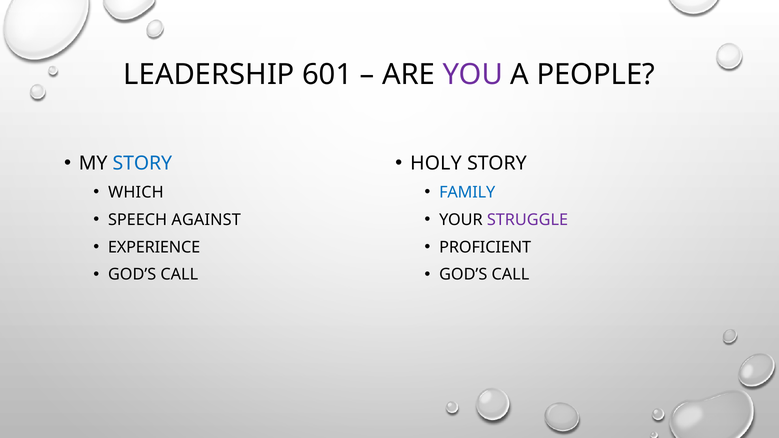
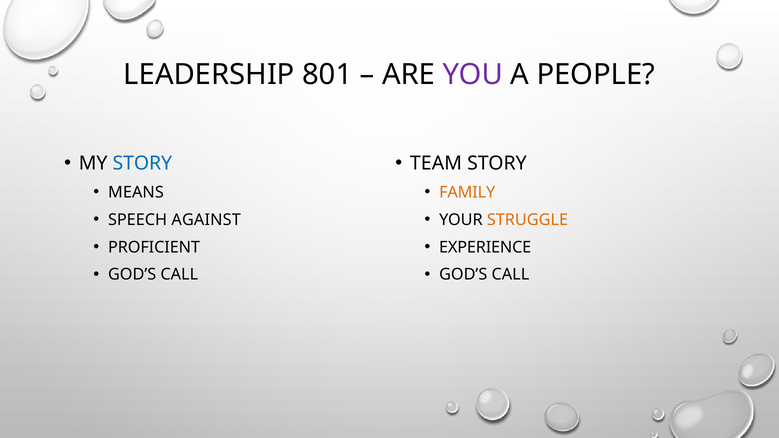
601: 601 -> 801
HOLY: HOLY -> TEAM
WHICH: WHICH -> MEANS
FAMILY colour: blue -> orange
STRUGGLE colour: purple -> orange
EXPERIENCE: EXPERIENCE -> PROFICIENT
PROFICIENT: PROFICIENT -> EXPERIENCE
